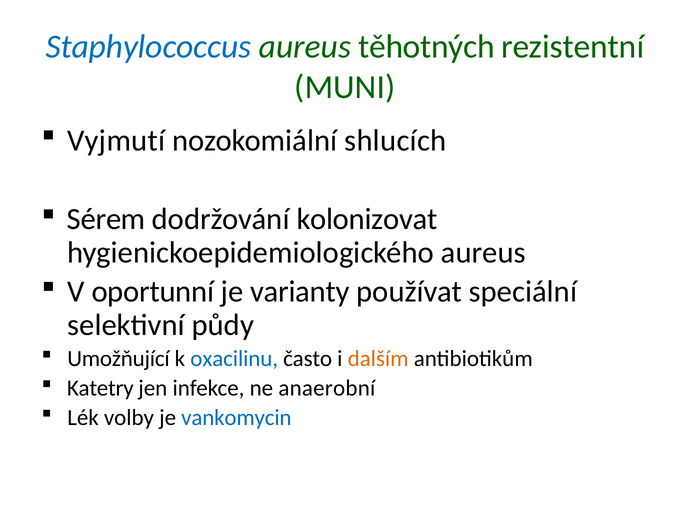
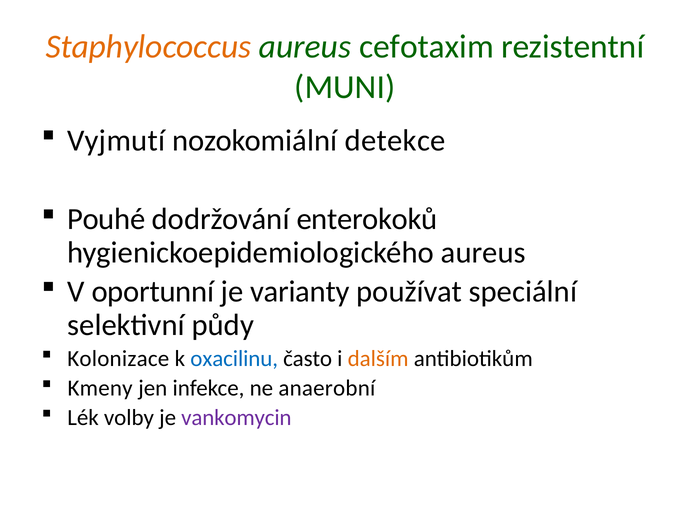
Staphylococcus colour: blue -> orange
těhotných: těhotných -> cefotaxim
shlucích: shlucích -> detekce
Sérem: Sérem -> Pouhé
kolonizovat: kolonizovat -> enterokoků
Umožňující: Umožňující -> Kolonizace
Katetry: Katetry -> Kmeny
vankomycin colour: blue -> purple
